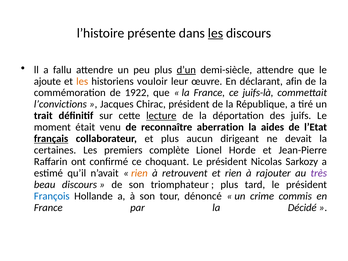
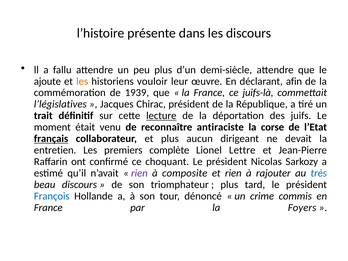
les at (216, 33) underline: present -> none
d’un underline: present -> none
1922: 1922 -> 1939
l’convictions: l’convictions -> l’législatives
aberration: aberration -> antiraciste
aides: aides -> corse
certaines: certaines -> entretien
Horde: Horde -> Lettre
rien at (139, 173) colour: orange -> purple
retrouvent: retrouvent -> composite
très colour: purple -> blue
Décidé: Décidé -> Foyers
